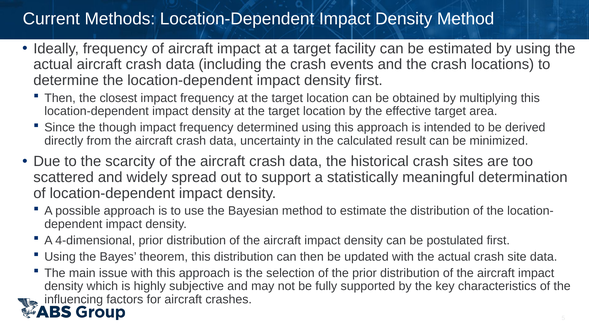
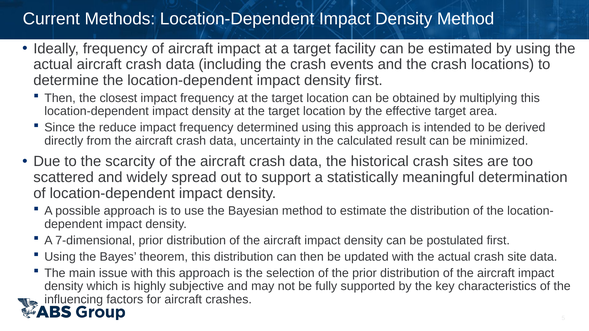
though: though -> reduce
4-dimensional: 4-dimensional -> 7-dimensional
